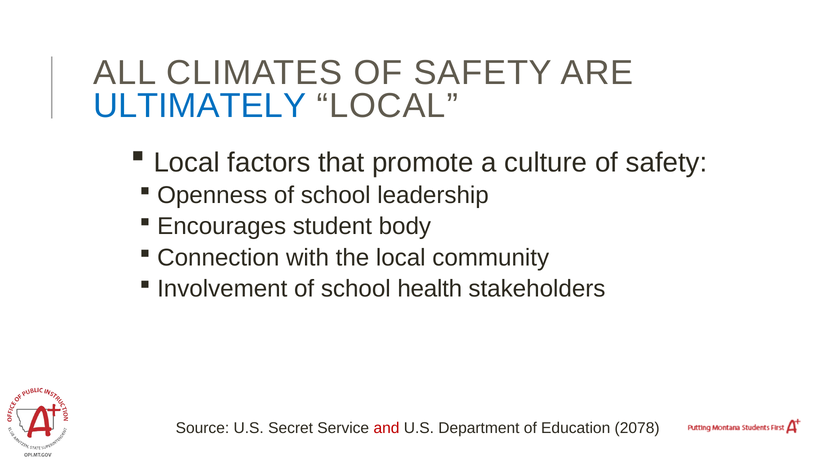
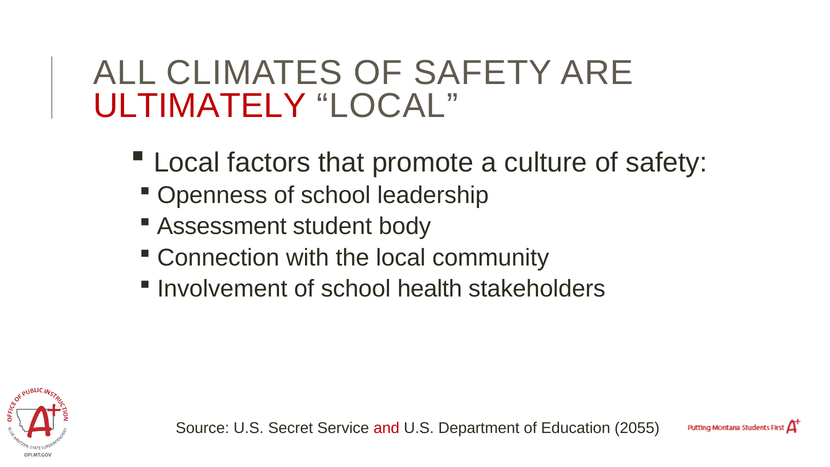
ULTIMATELY colour: blue -> red
Encourages: Encourages -> Assessment
2078: 2078 -> 2055
